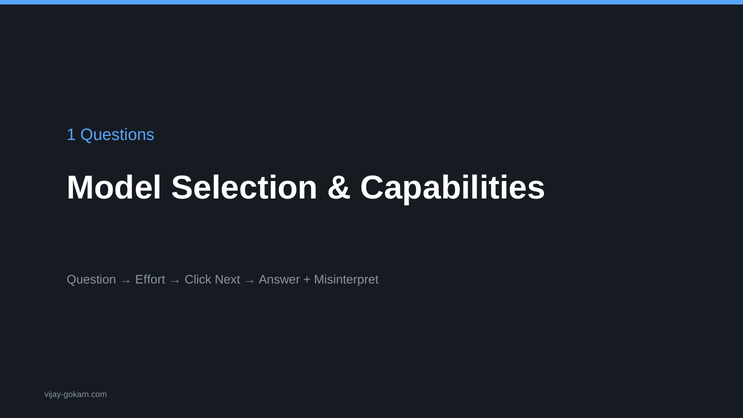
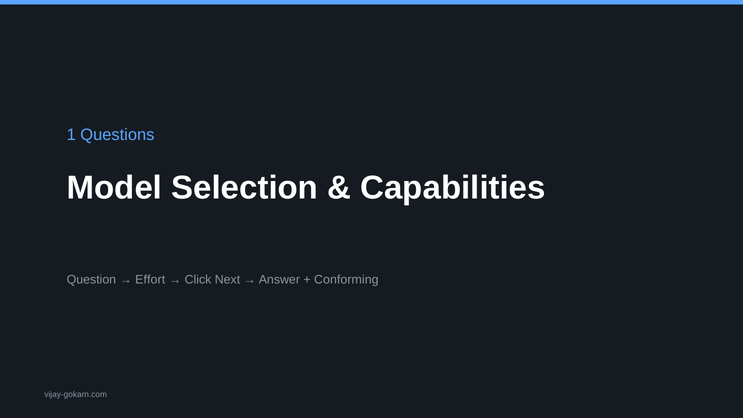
Misinterpret: Misinterpret -> Conforming
